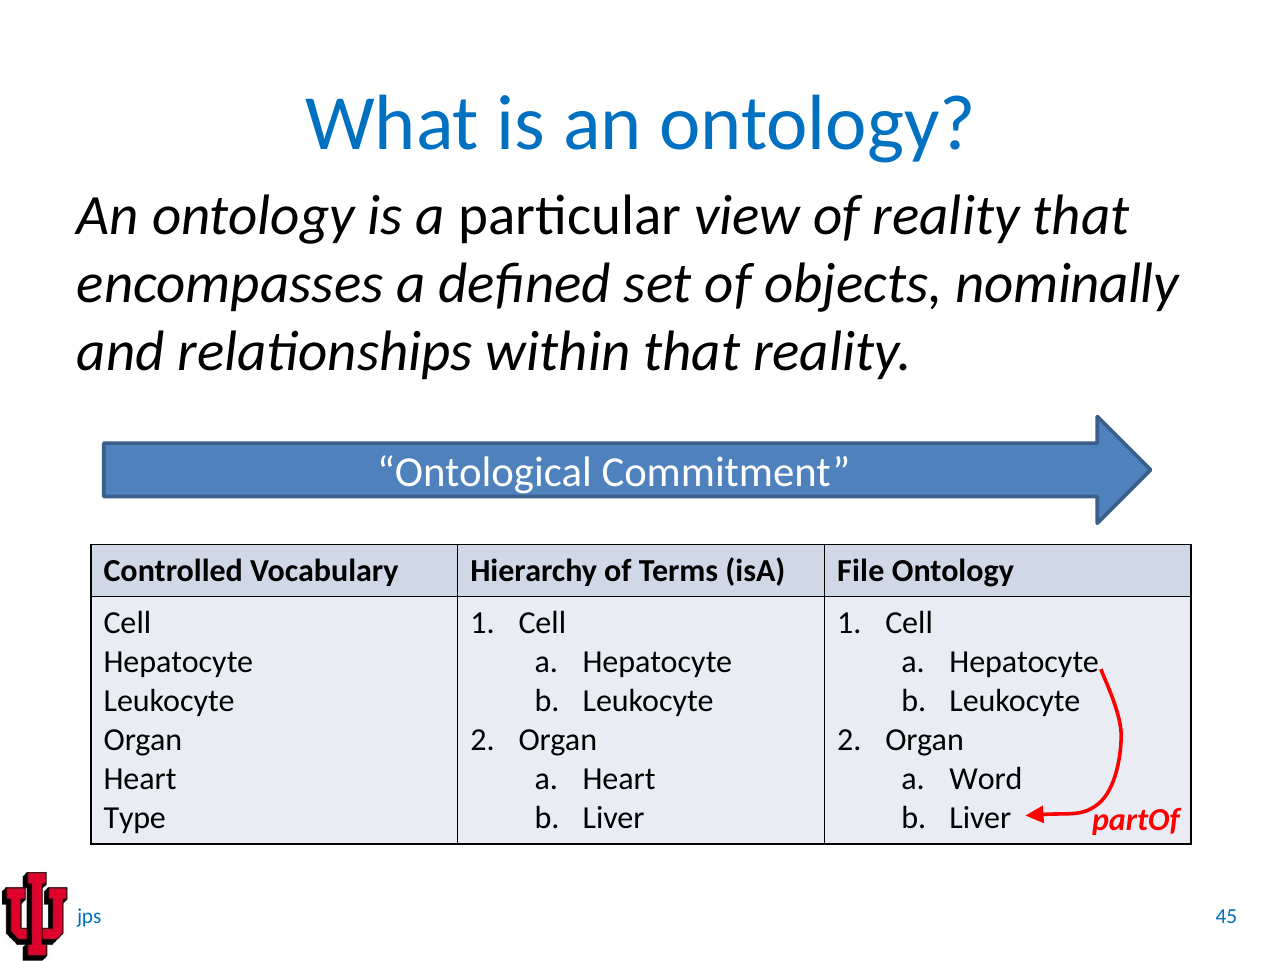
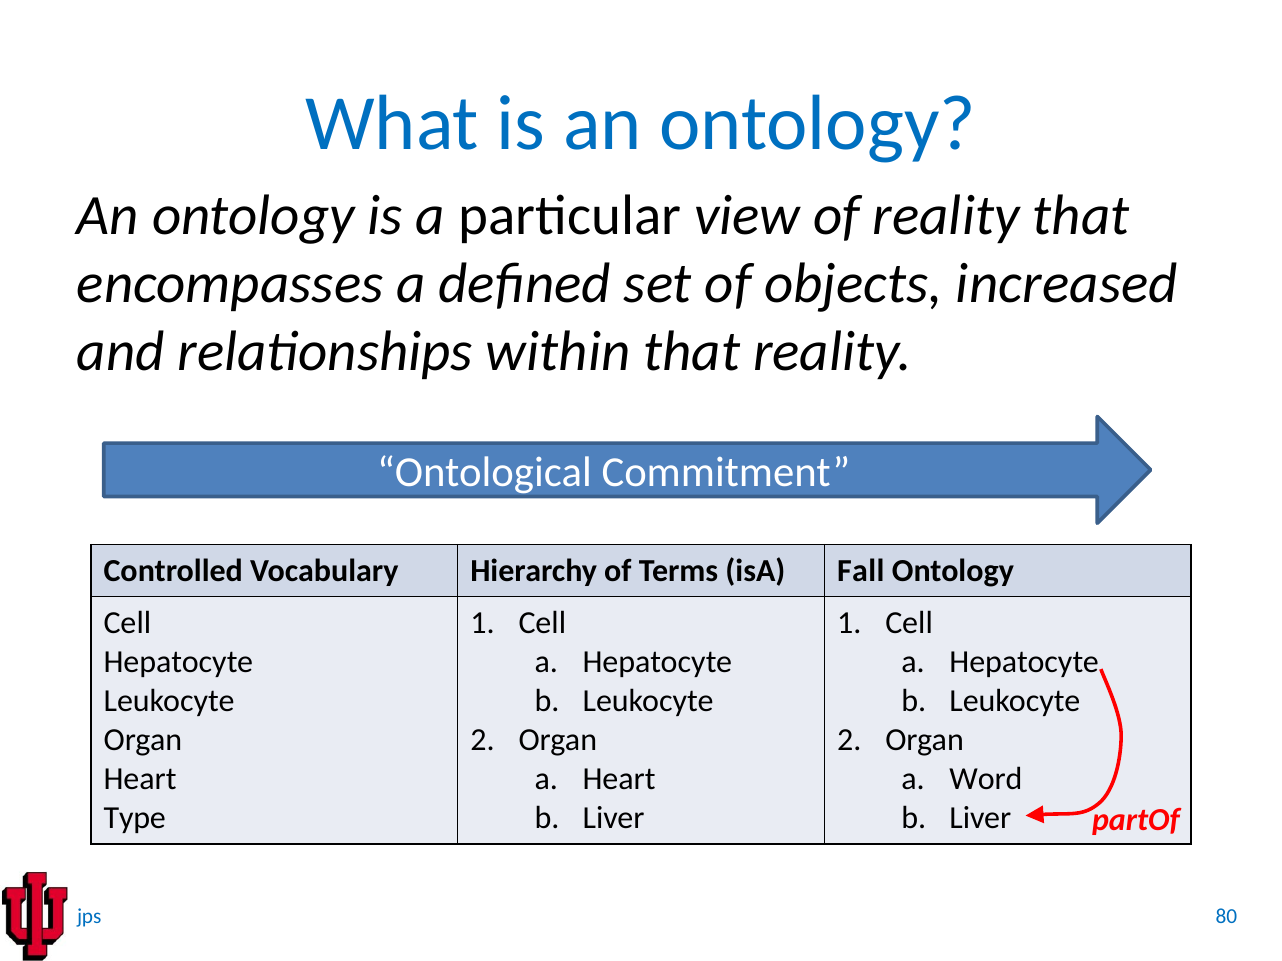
nominally: nominally -> increased
File: File -> Fall
45: 45 -> 80
